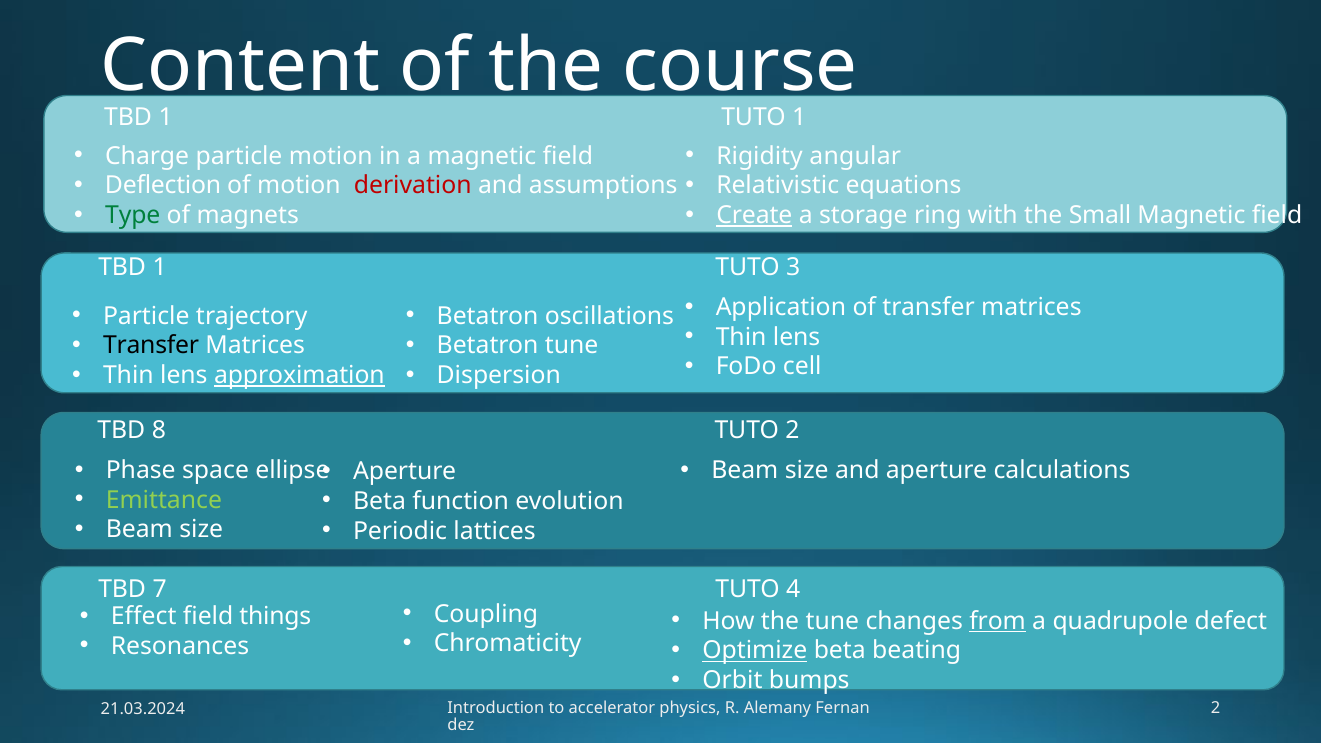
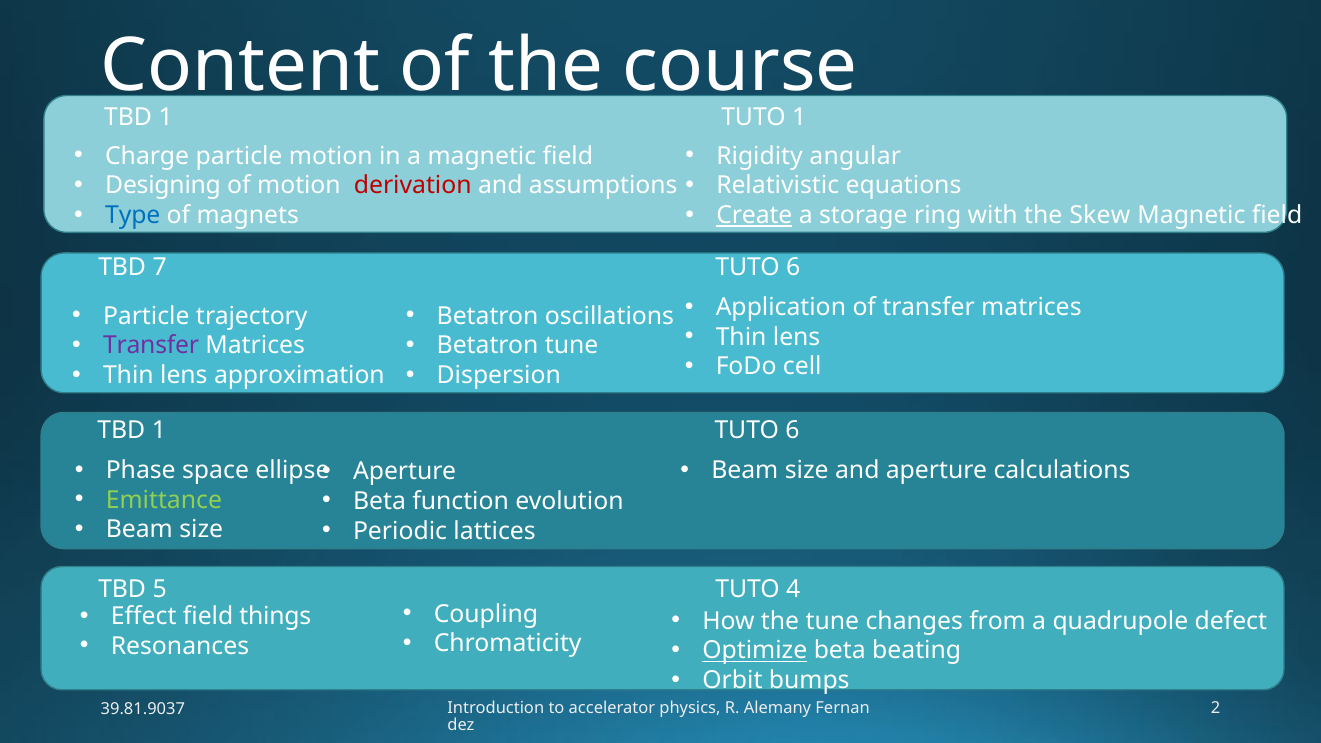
Deflection: Deflection -> Designing
Type colour: green -> blue
Small: Small -> Skew
1 at (160, 268): 1 -> 7
3 at (793, 268): 3 -> 6
Transfer at (151, 346) colour: black -> purple
approximation underline: present -> none
8 at (159, 430): 8 -> 1
2 at (792, 430): 2 -> 6
7: 7 -> 5
from underline: present -> none
21.03.2024: 21.03.2024 -> 39.81.9037
